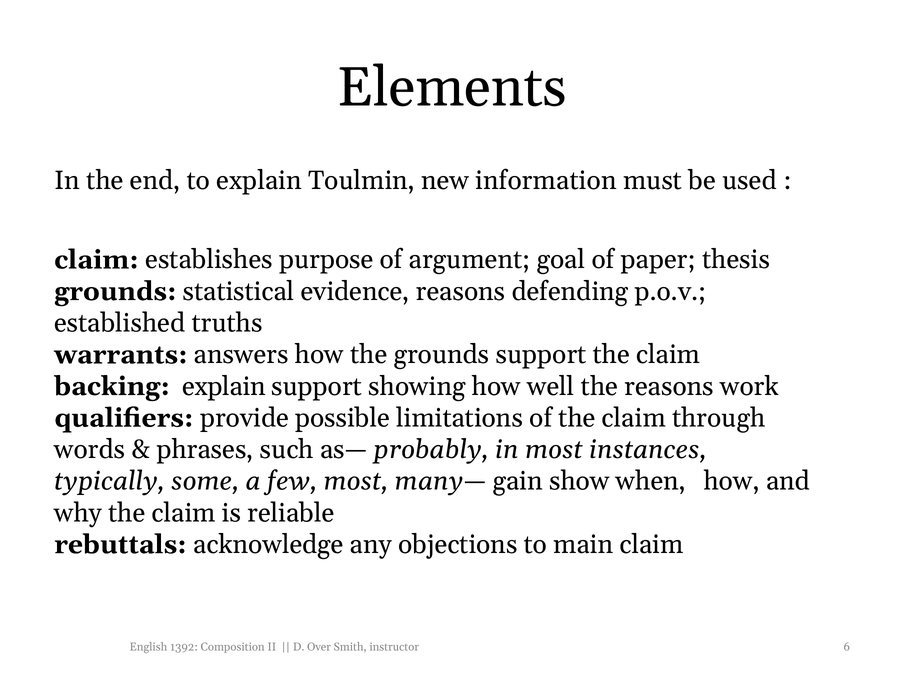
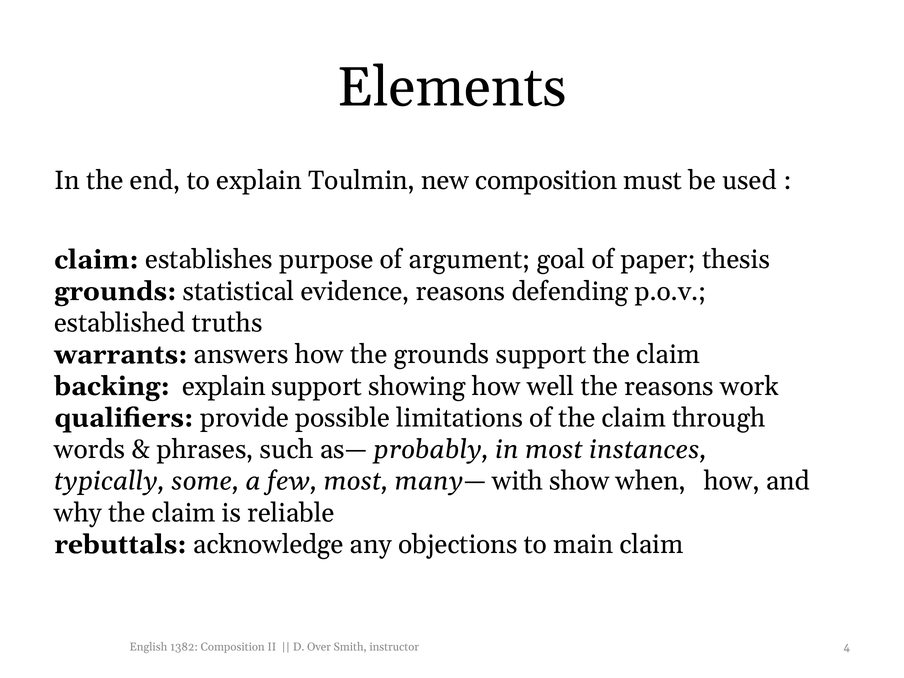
new information: information -> composition
gain: gain -> with
1392: 1392 -> 1382
6: 6 -> 4
